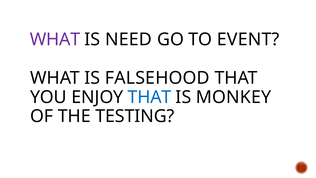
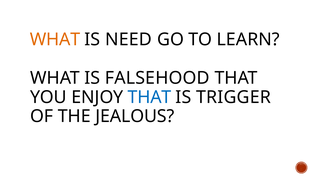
WHAT at (55, 39) colour: purple -> orange
EVENT: EVENT -> LEARN
MONKEY: MONKEY -> TRIGGER
TESTING: TESTING -> JEALOUS
